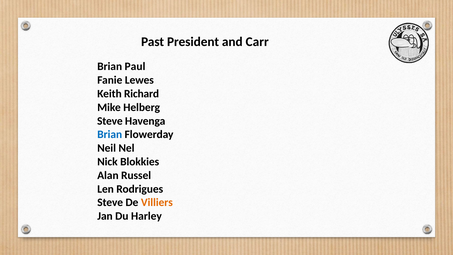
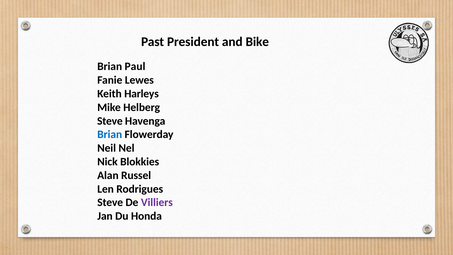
Carr: Carr -> Bike
Richard: Richard -> Harleys
Villiers colour: orange -> purple
Harley: Harley -> Honda
